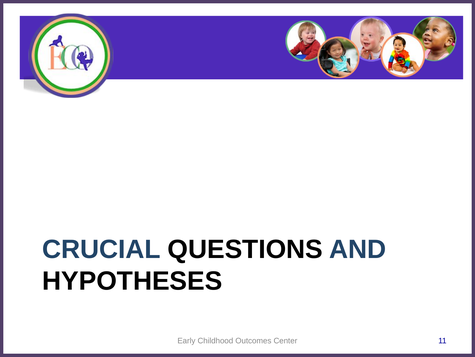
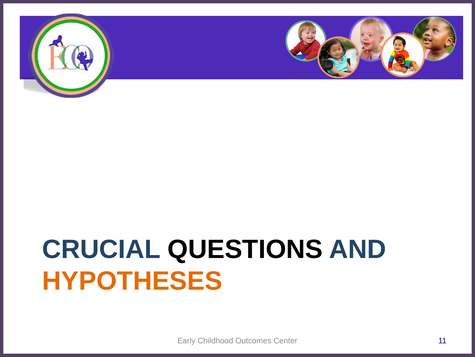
HYPOTHESES colour: black -> orange
